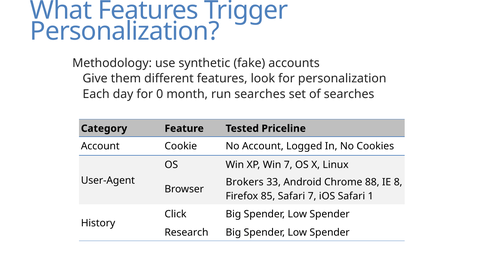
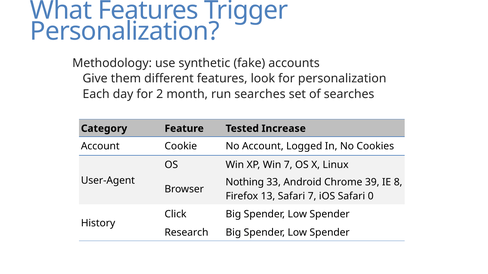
0: 0 -> 2
Priceline: Priceline -> Increase
Brokers: Brokers -> Nothing
88: 88 -> 39
85: 85 -> 13
1: 1 -> 0
